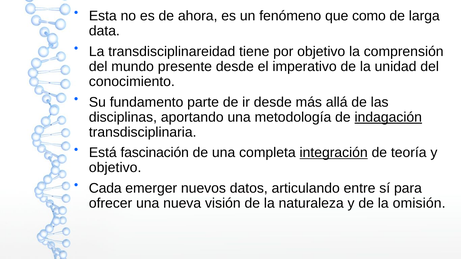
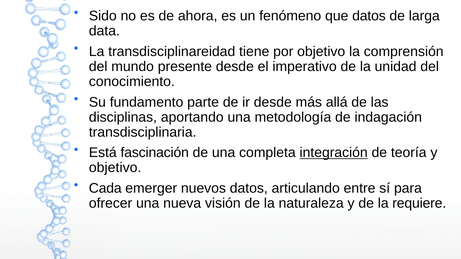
Esta: Esta -> Sido
que como: como -> datos
indagación underline: present -> none
omisión: omisión -> requiere
